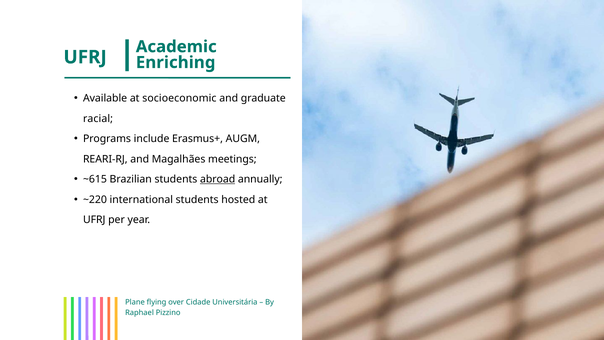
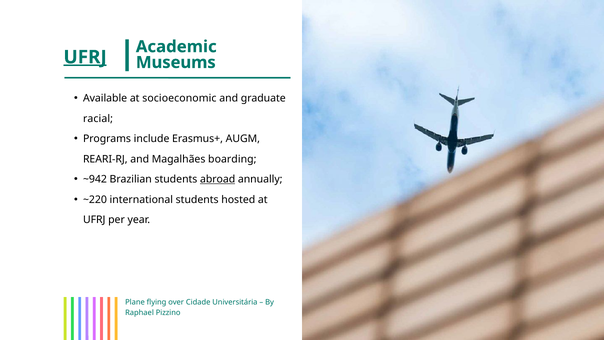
UFRJ at (85, 57) underline: none -> present
Enriching: Enriching -> Museums
meetings: meetings -> boarding
~615: ~615 -> ~942
